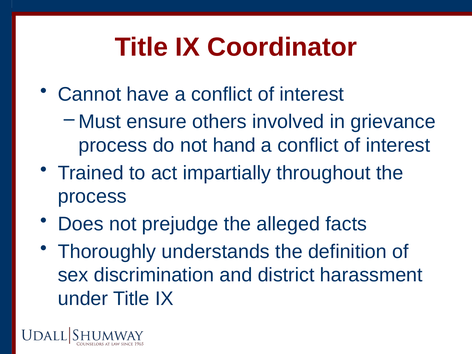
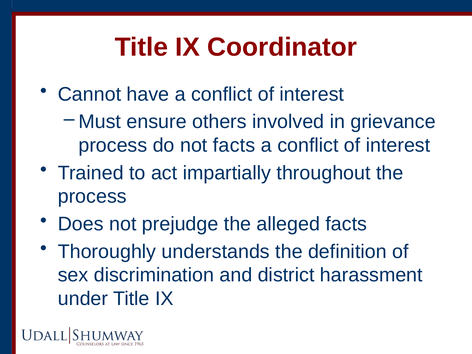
not hand: hand -> facts
